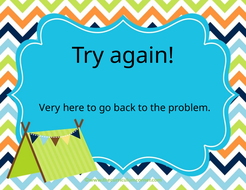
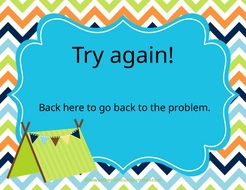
Very at (50, 108): Very -> Back
